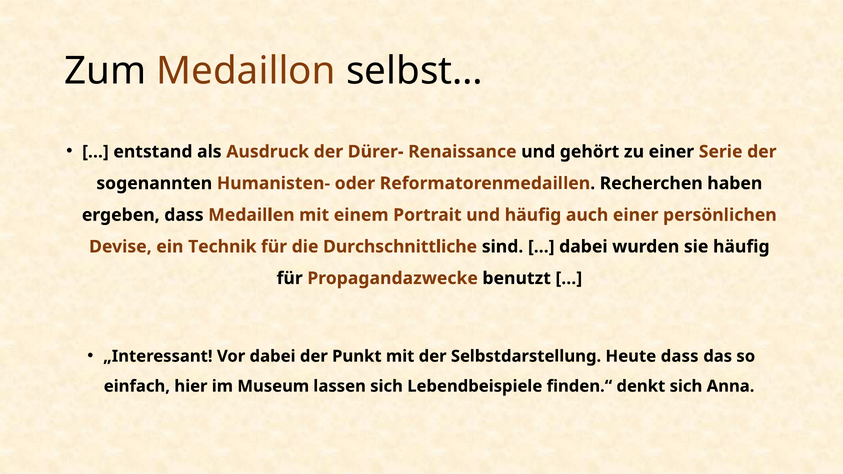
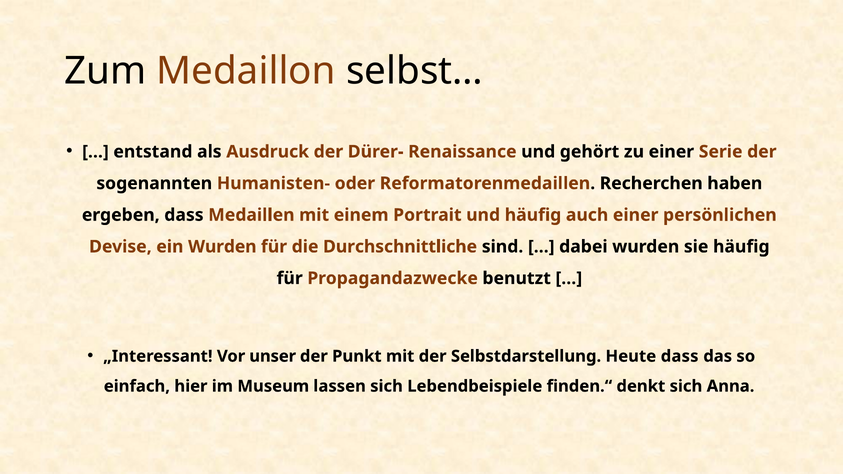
ein Technik: Technik -> Wurden
Vor dabei: dabei -> unser
